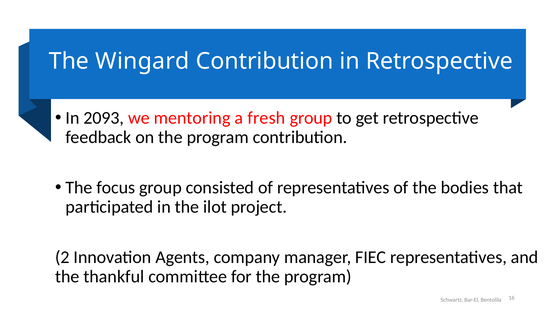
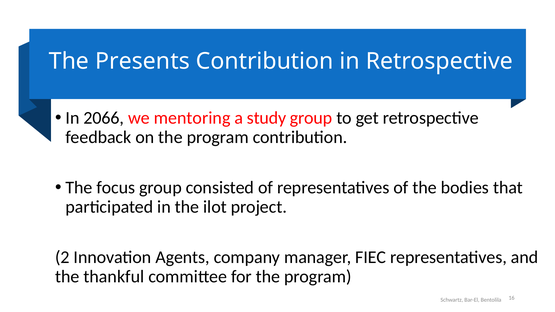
Wingard: Wingard -> Presents
2093: 2093 -> 2066
fresh: fresh -> study
